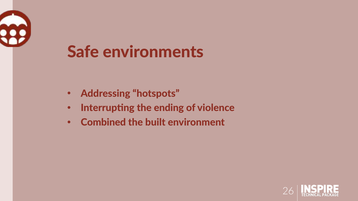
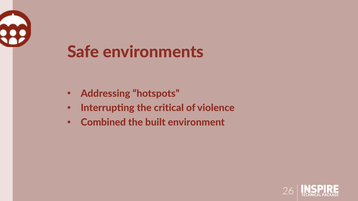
ending: ending -> critical
